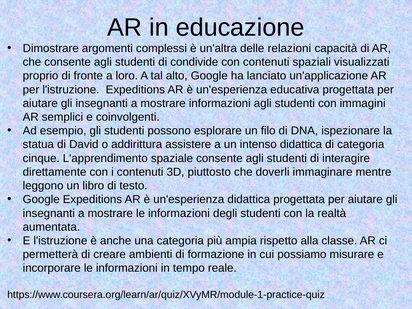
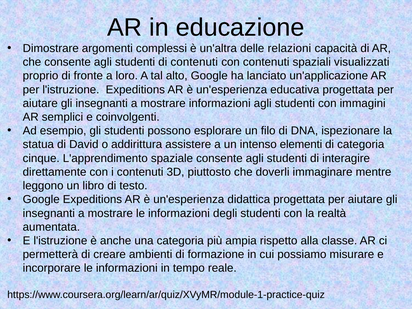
di condivide: condivide -> contenuti
intenso didattica: didattica -> elementi
